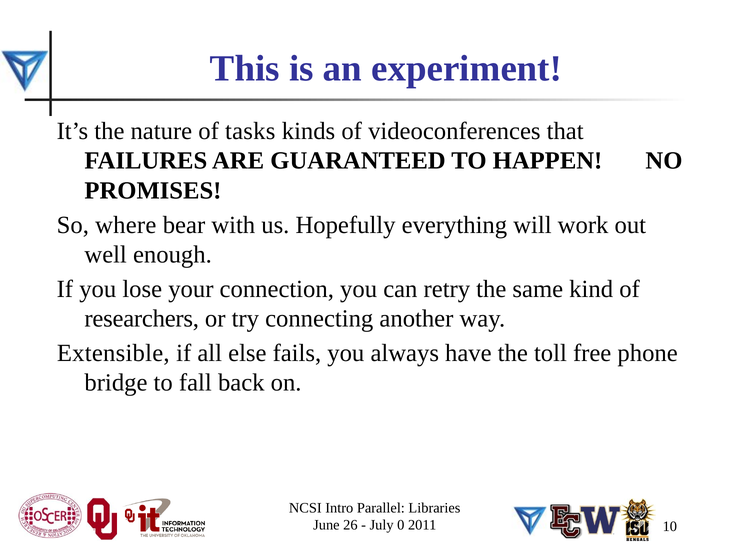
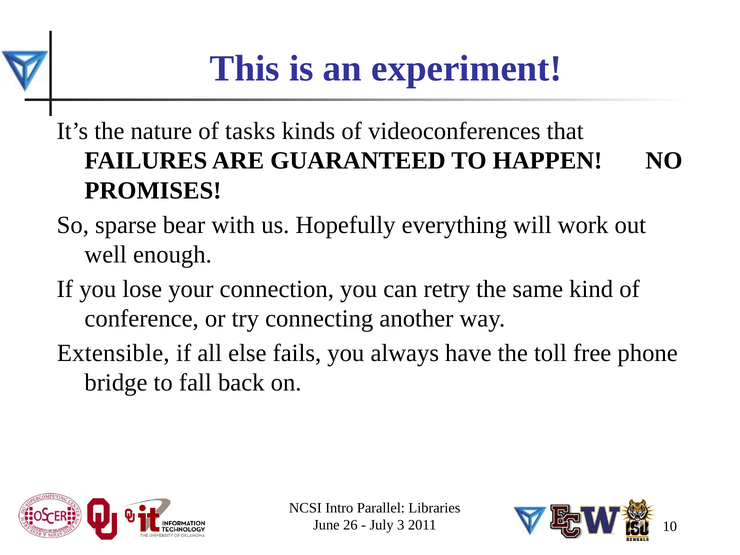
where: where -> sparse
researchers: researchers -> conference
0: 0 -> 3
